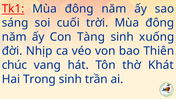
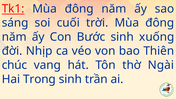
Tàng: Tàng -> Bước
Khát: Khát -> Ngài
